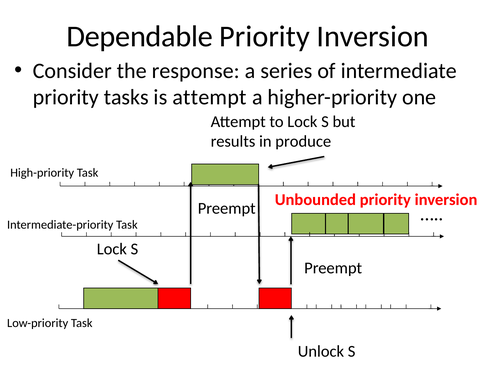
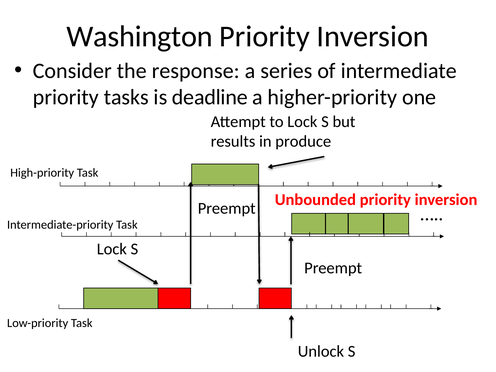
Dependable: Dependable -> Washington
is attempt: attempt -> deadline
